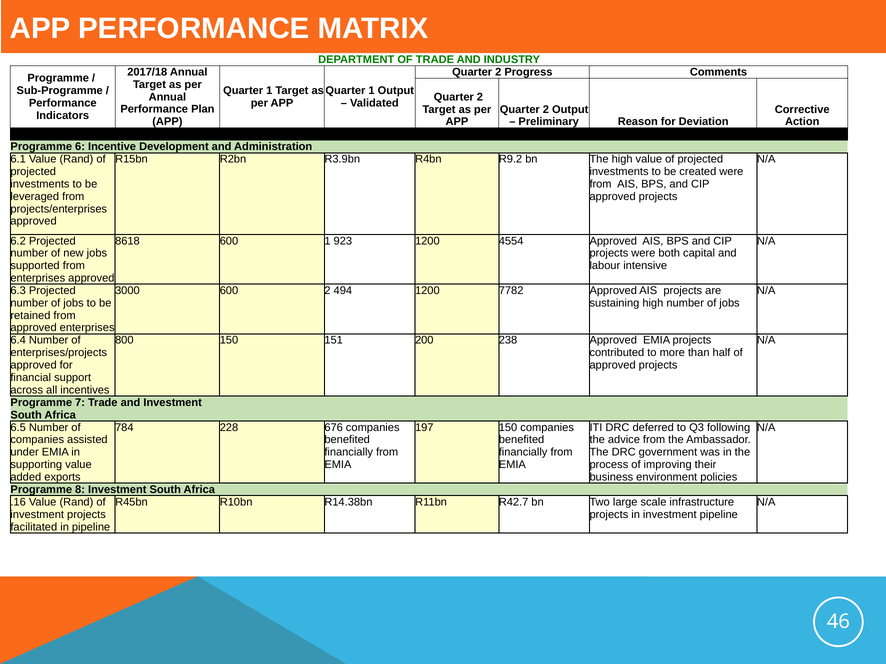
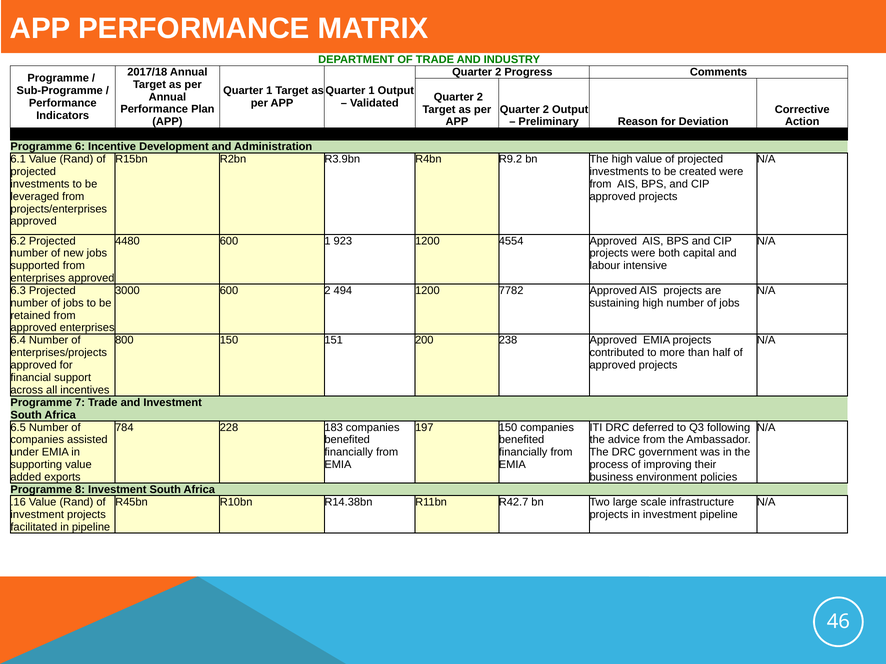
8618: 8618 -> 4480
676: 676 -> 183
